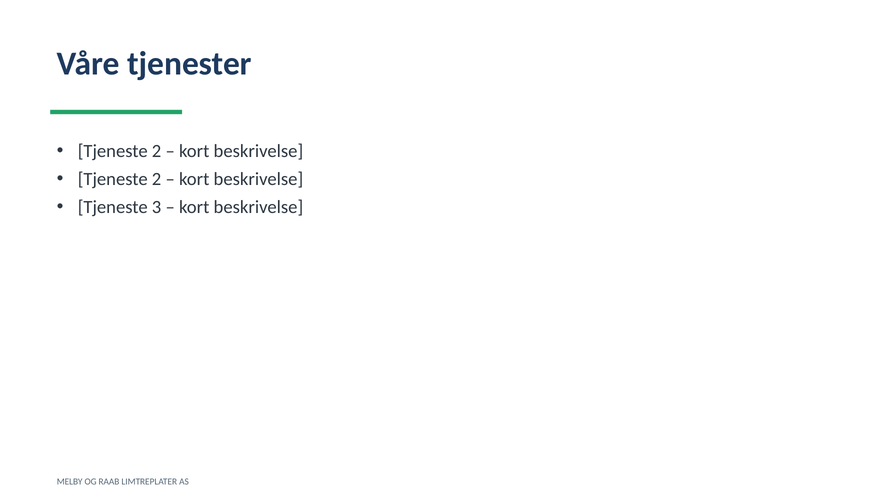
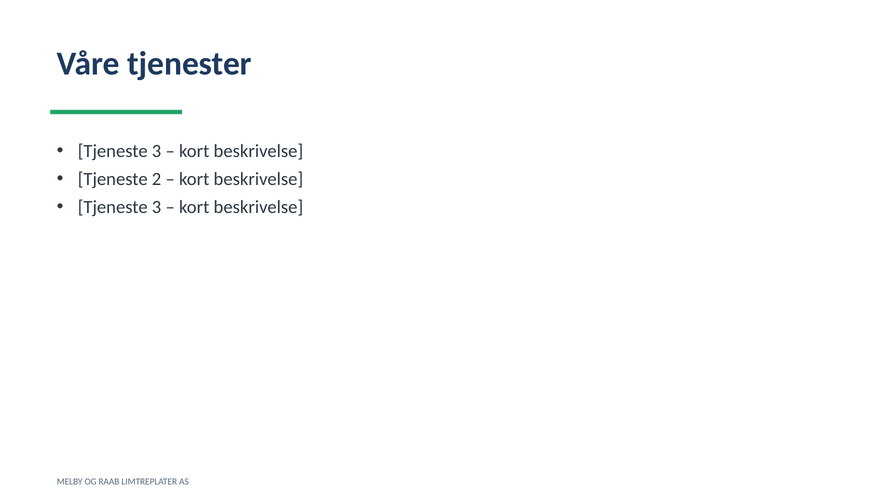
2 at (157, 151): 2 -> 3
